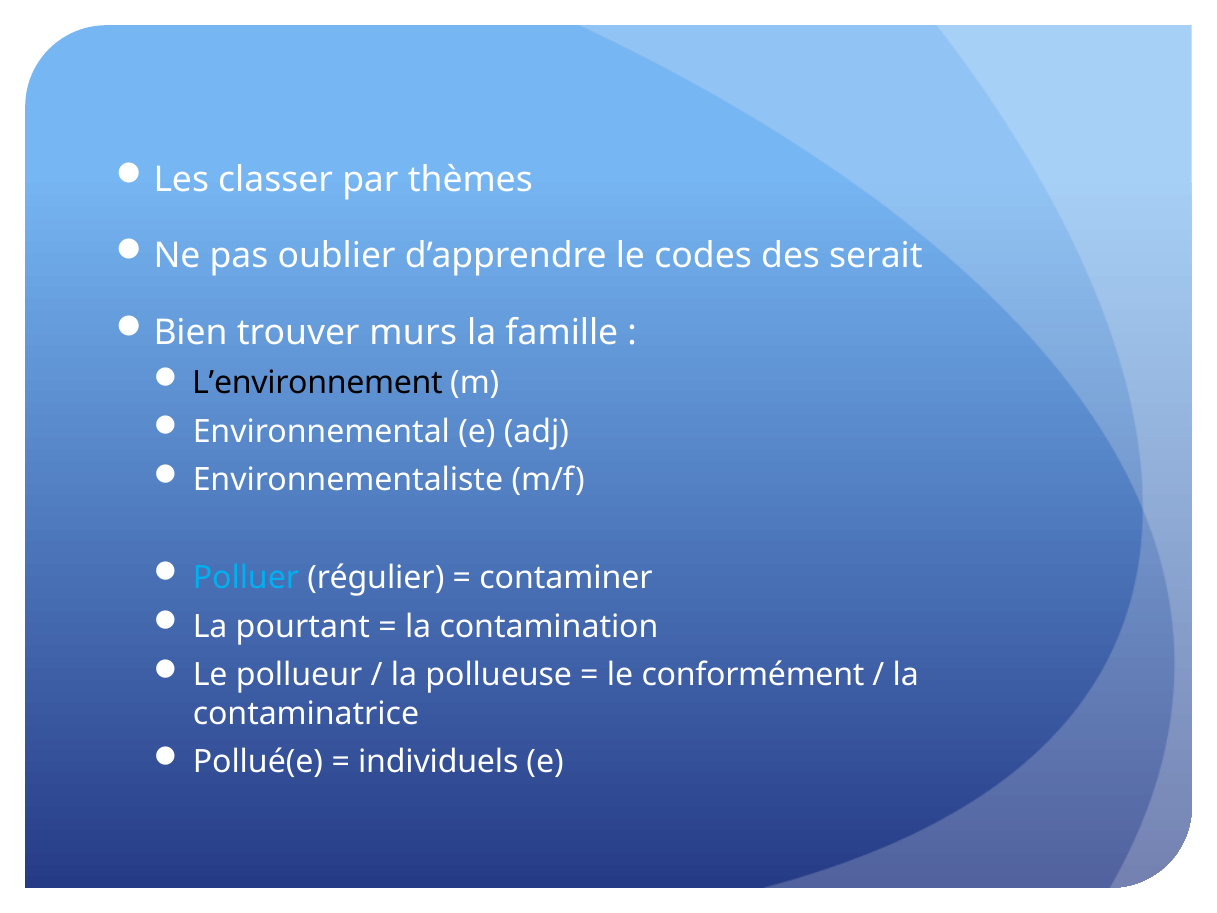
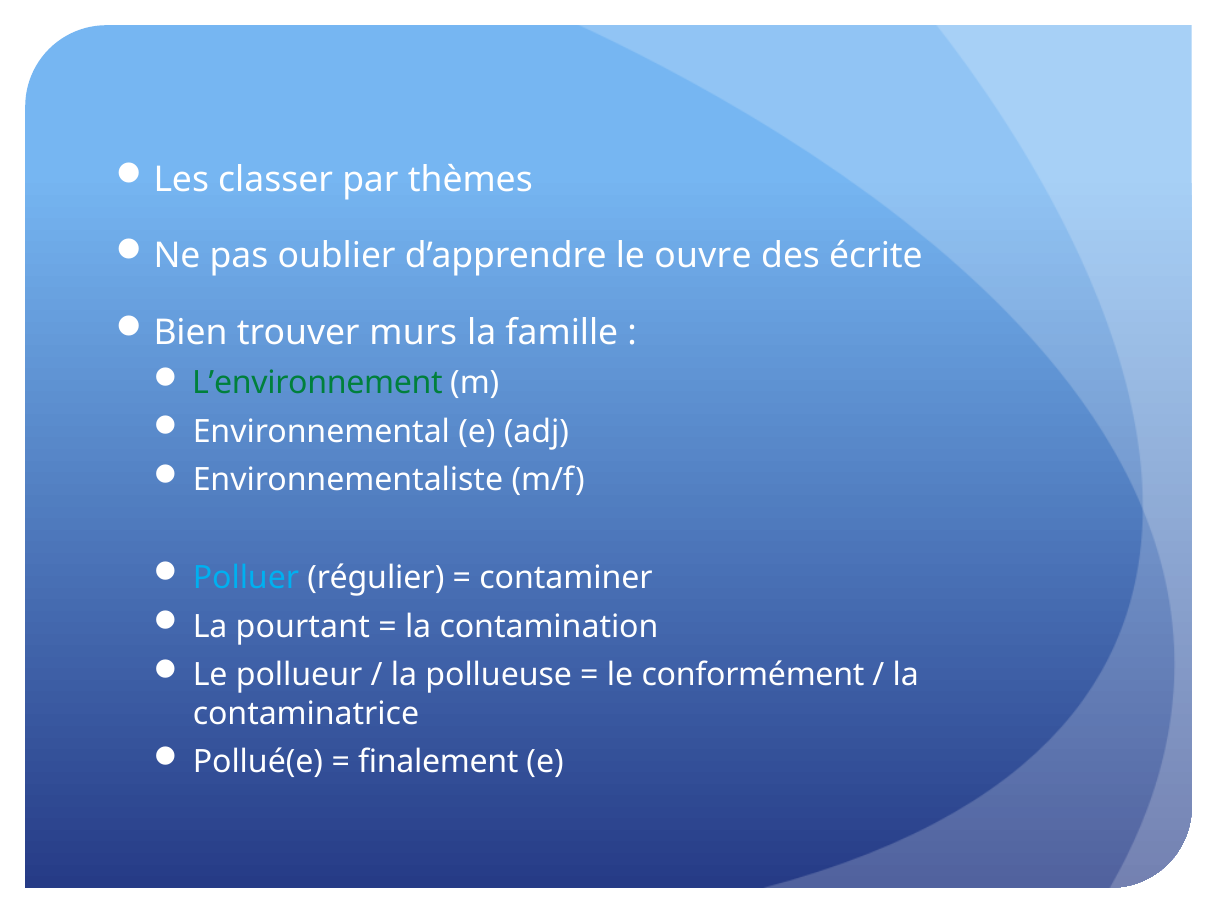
codes: codes -> ouvre
serait: serait -> écrite
L’environnement colour: black -> green
individuels: individuels -> finalement
